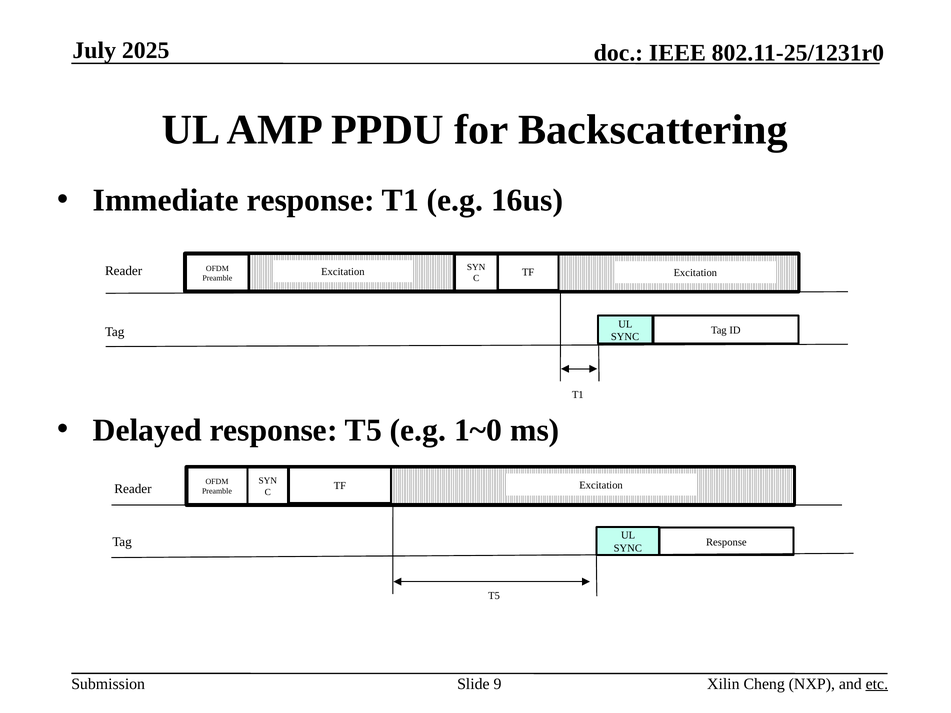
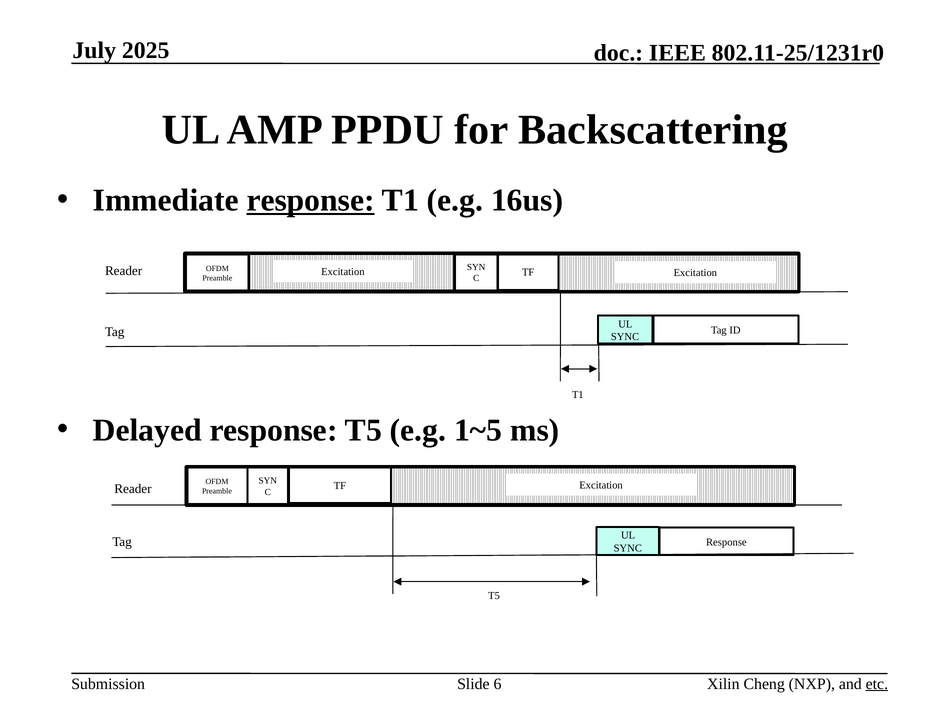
response at (311, 200) underline: none -> present
1~0: 1~0 -> 1~5
9: 9 -> 6
